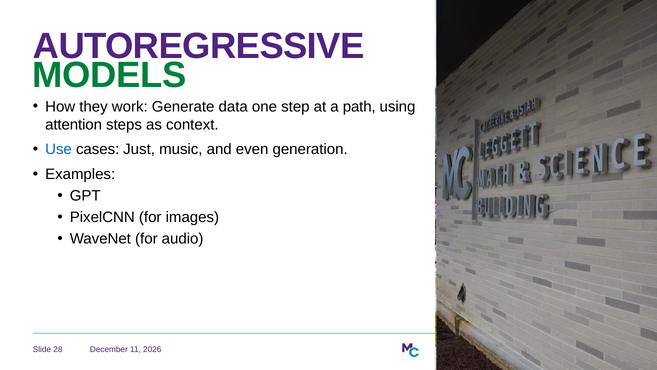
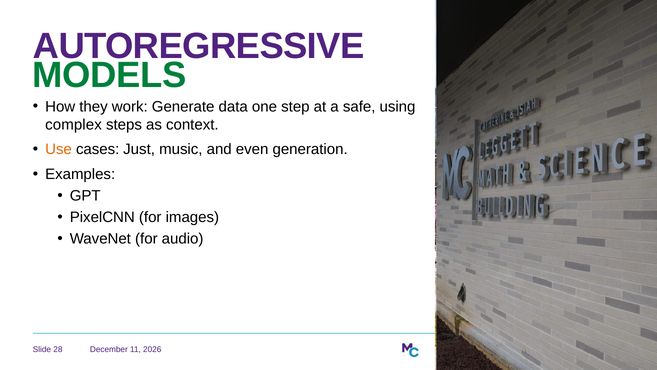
path: path -> safe
attention: attention -> complex
Use colour: blue -> orange
